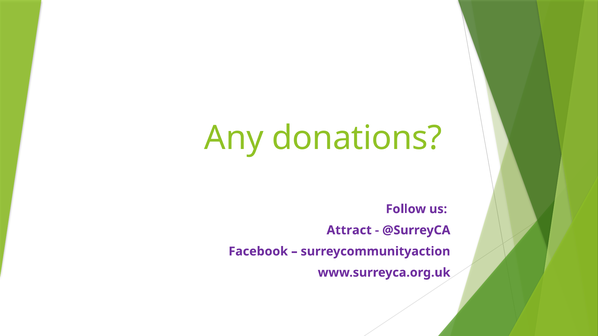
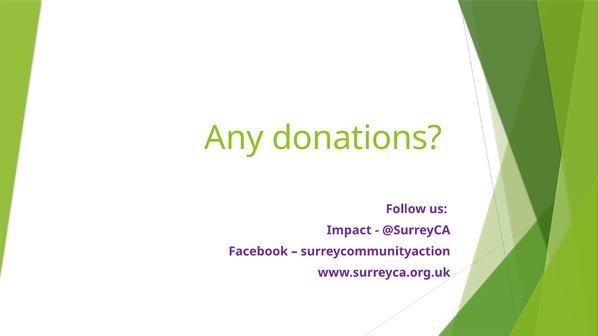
Attract: Attract -> Impact
